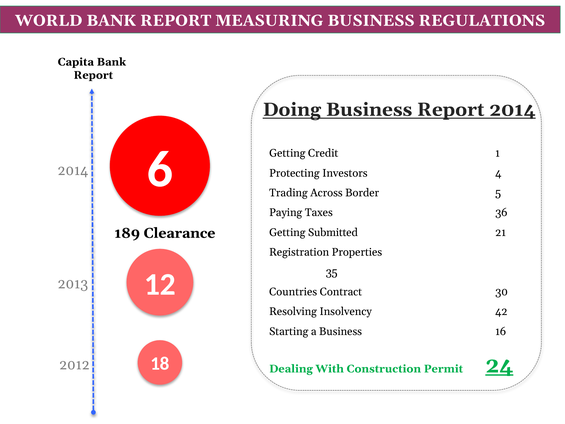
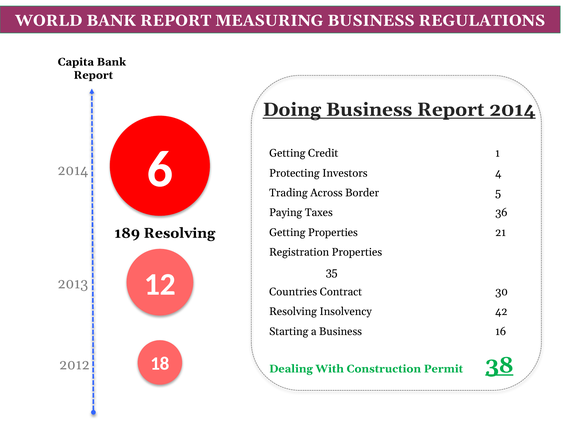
189 Clearance: Clearance -> Resolving
Getting Submitted: Submitted -> Properties
24: 24 -> 38
